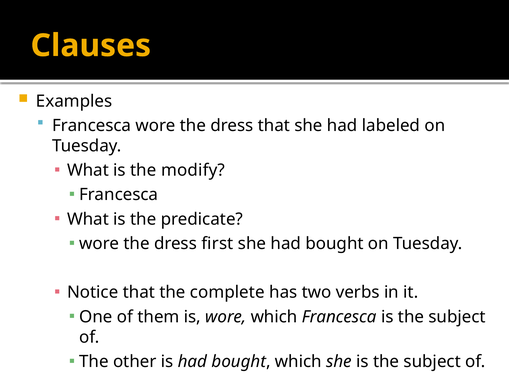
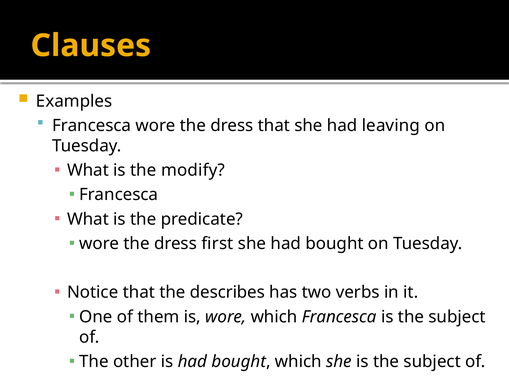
labeled: labeled -> leaving
complete: complete -> describes
